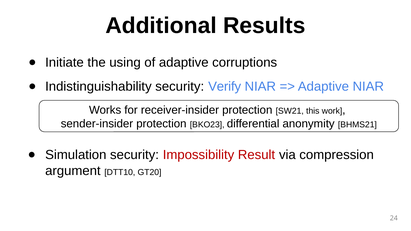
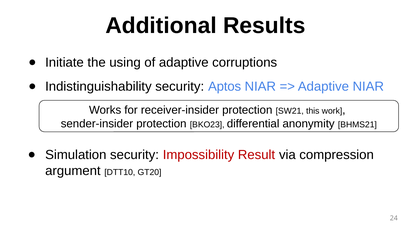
Verify: Verify -> Aptos
